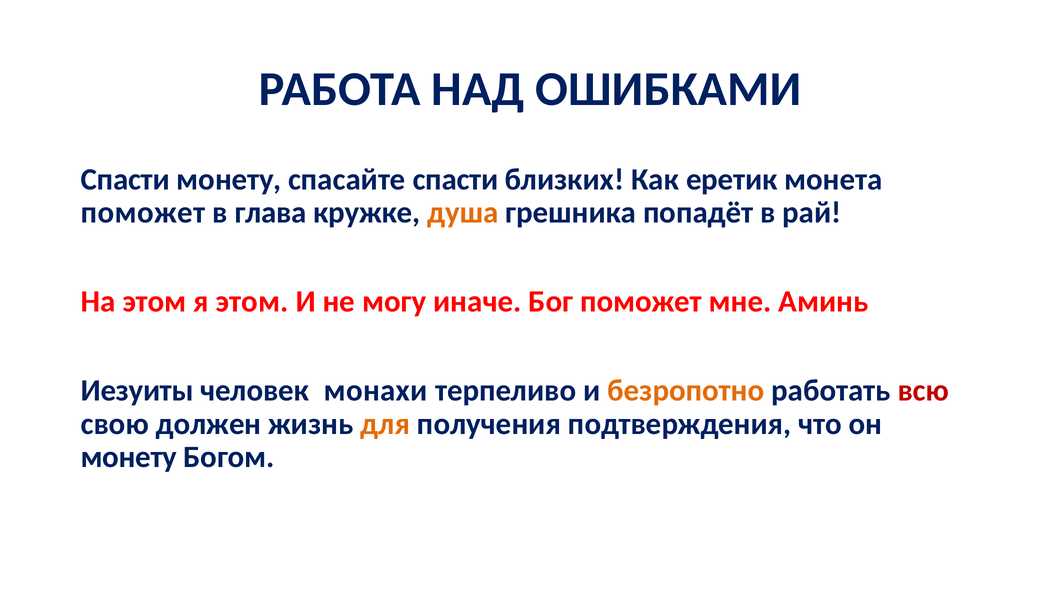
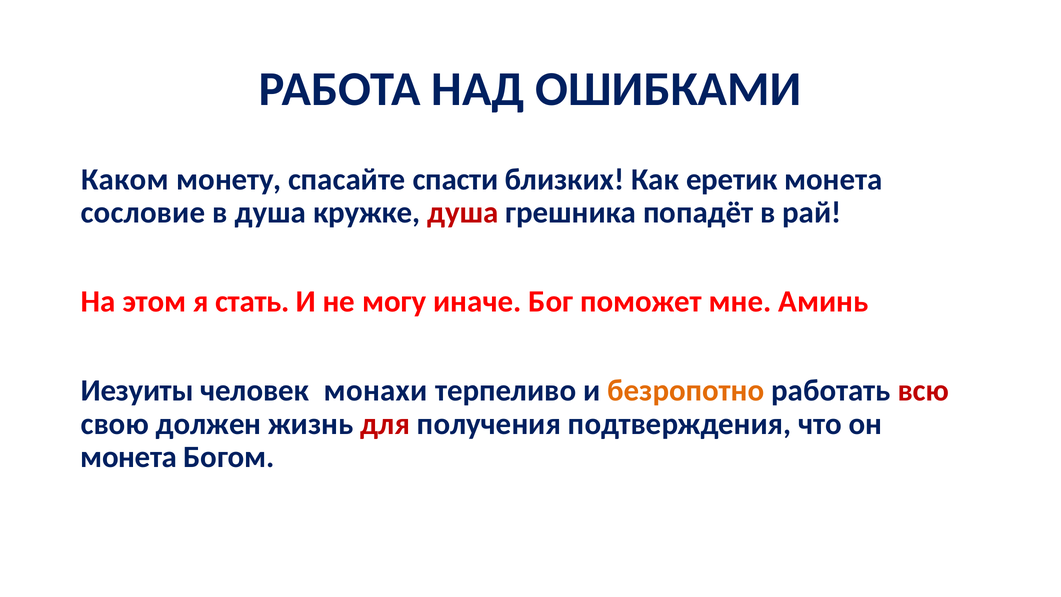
Спасти at (125, 179): Спасти -> Каком
поможет at (143, 213): поможет -> сословие
в глава: глава -> душа
душа at (463, 213) colour: orange -> red
я этом: этом -> стать
для colour: orange -> red
монету at (129, 457): монету -> монета
